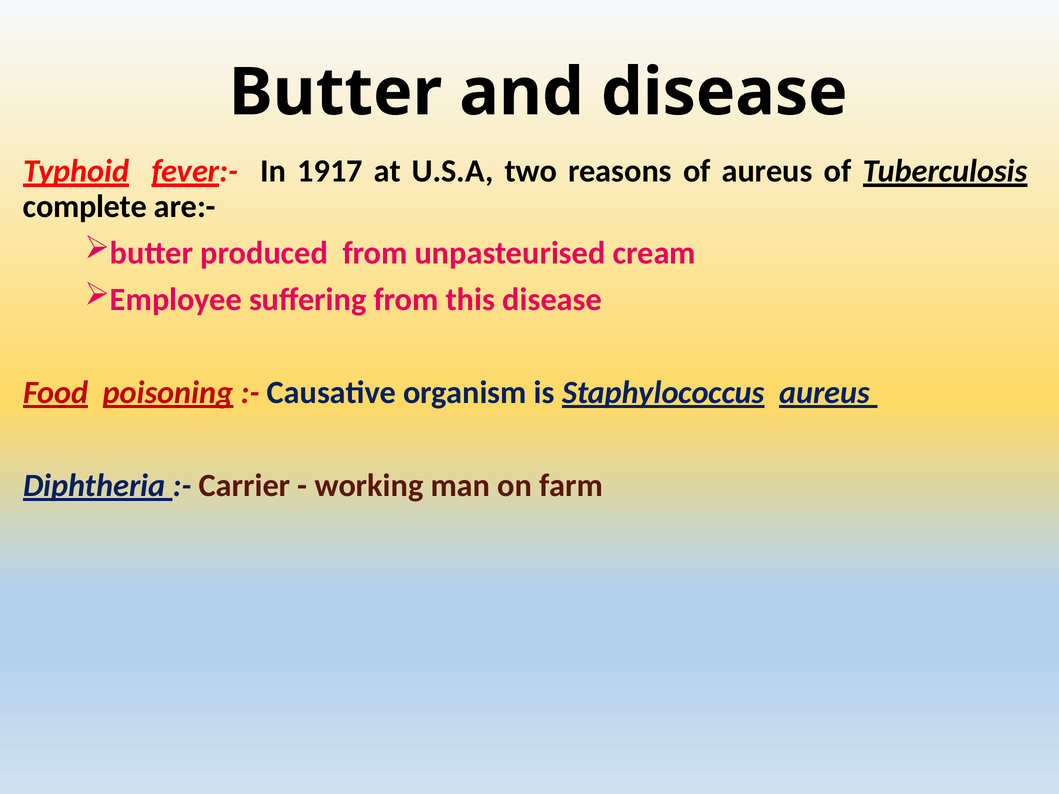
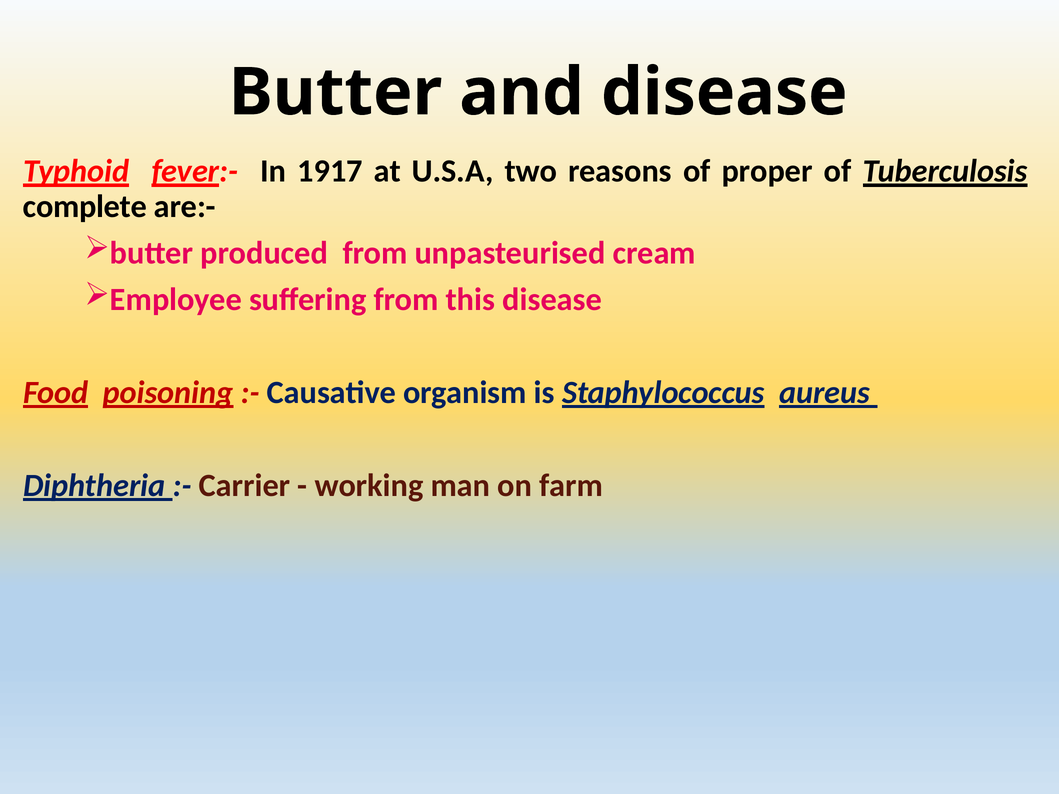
of aureus: aureus -> proper
